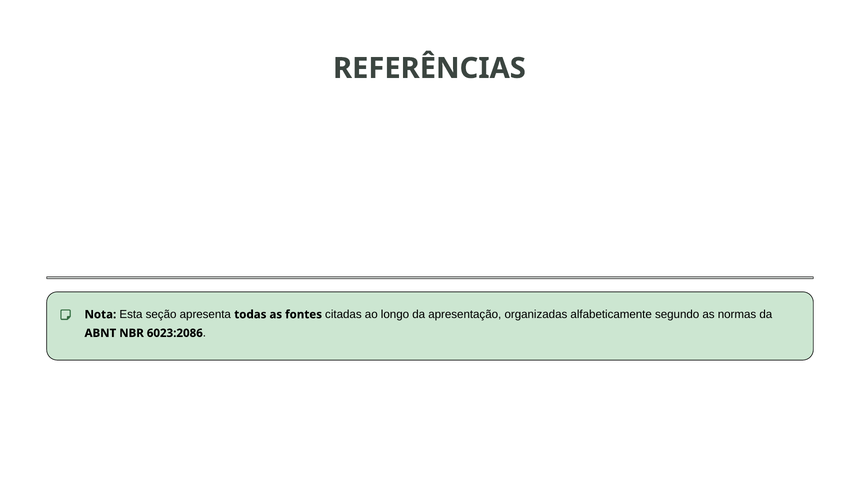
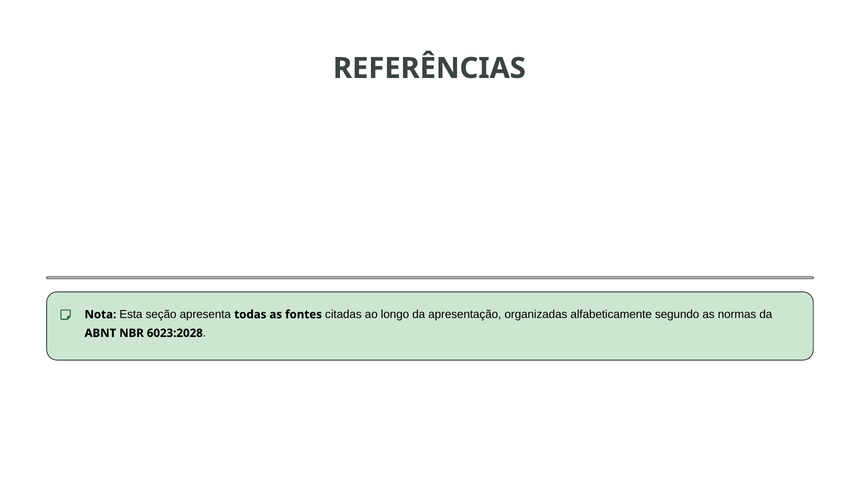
6023:2086: 6023:2086 -> 6023:2028
